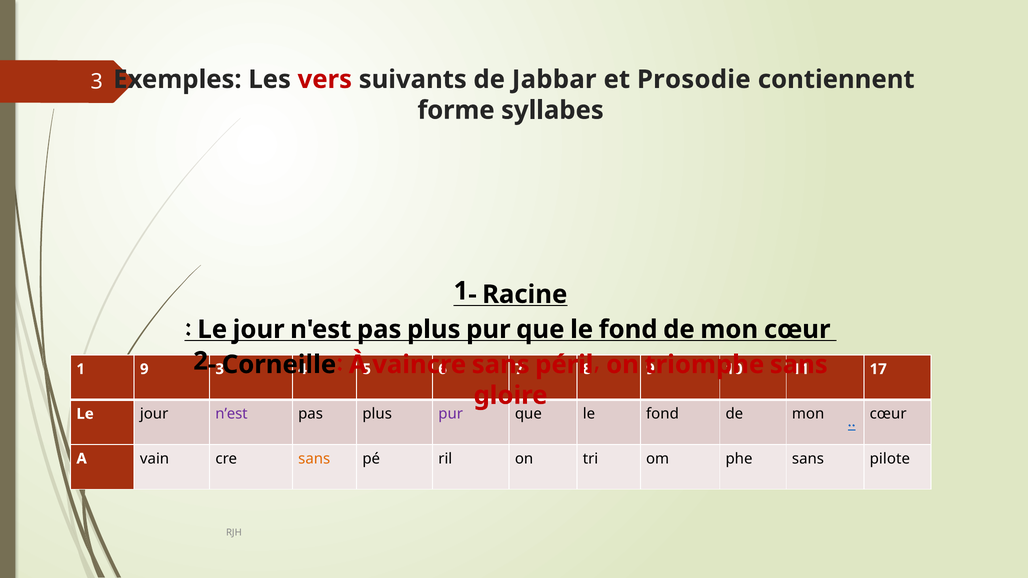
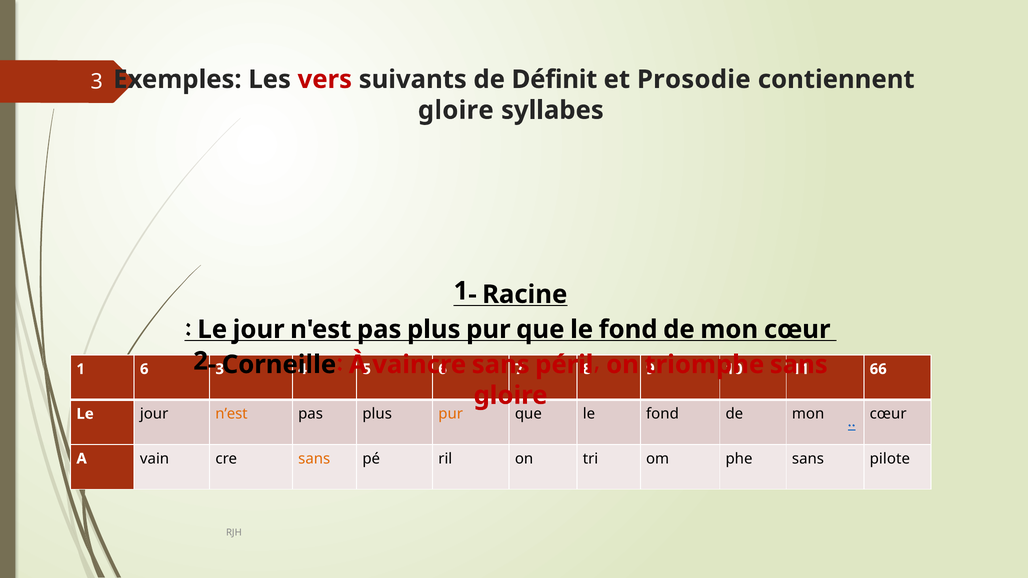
Jabbar: Jabbar -> Définit
forme at (456, 110): forme -> gloire
1 9: 9 -> 6
17: 17 -> 66
n’est colour: purple -> orange
pur colour: purple -> orange
